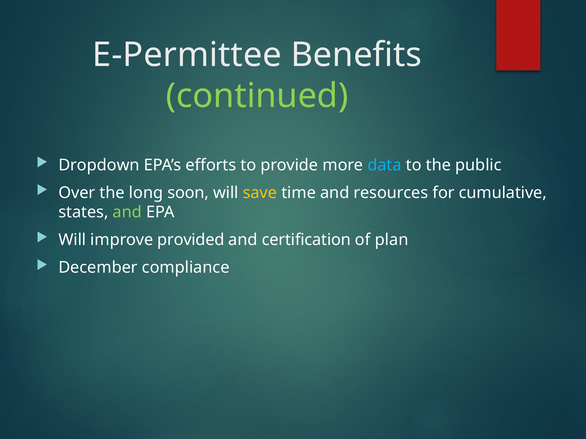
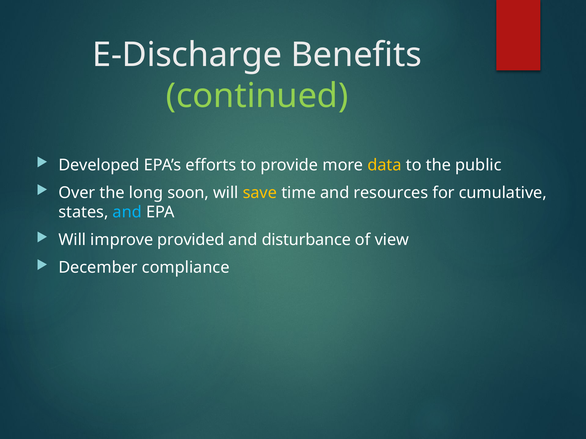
E-Permittee: E-Permittee -> E-Discharge
Dropdown: Dropdown -> Developed
data colour: light blue -> yellow
and at (127, 212) colour: light green -> light blue
certification: certification -> disturbance
plan: plan -> view
